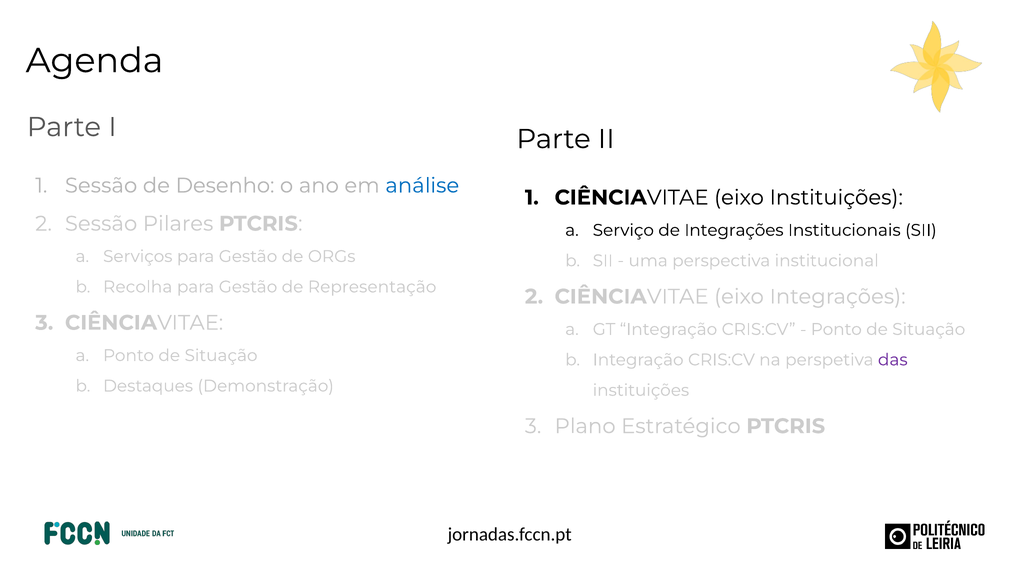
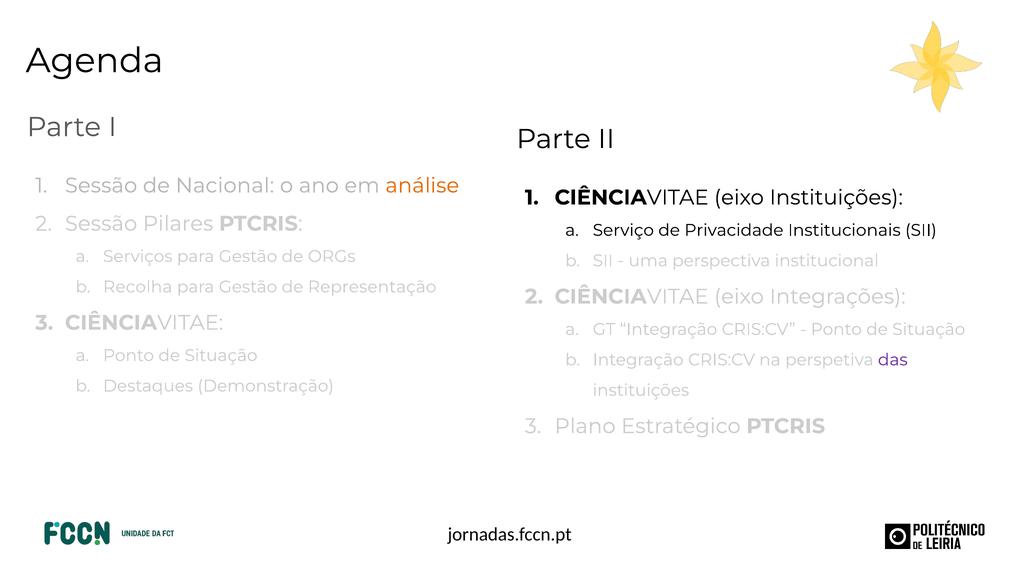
Desenho: Desenho -> Nacional
análise colour: blue -> orange
de Integrações: Integrações -> Privacidade
